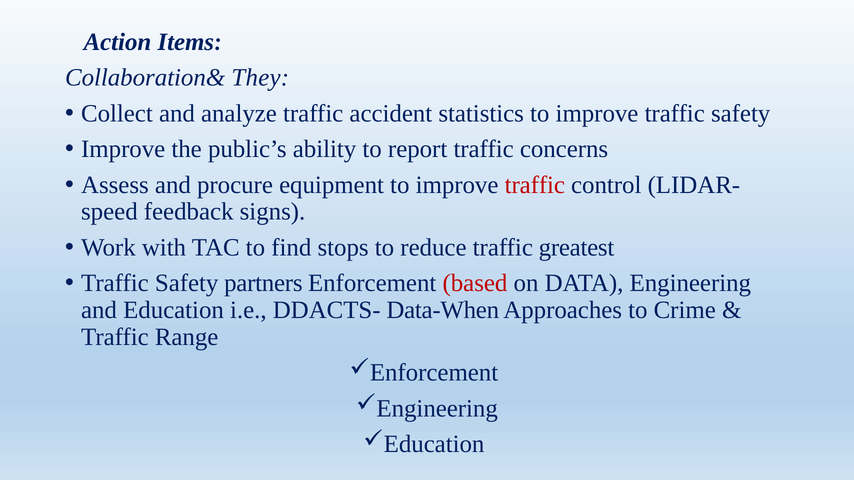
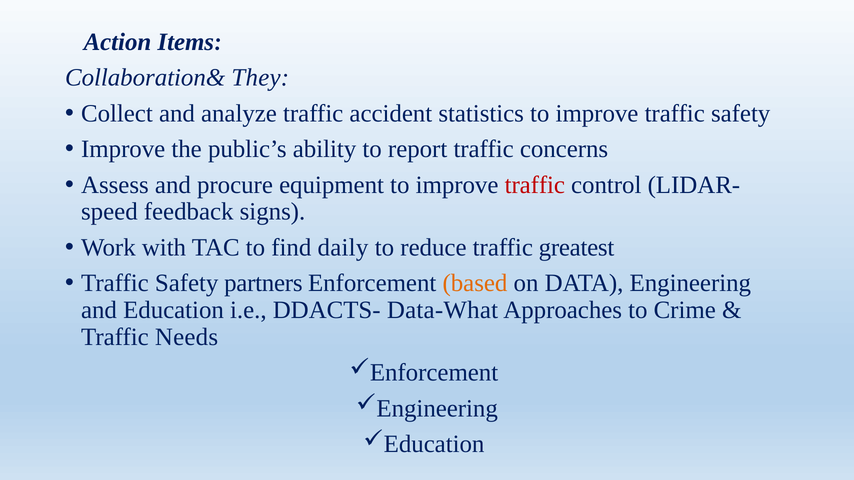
stops: stops -> daily
based colour: red -> orange
Data-When: Data-When -> Data-What
Range: Range -> Needs
